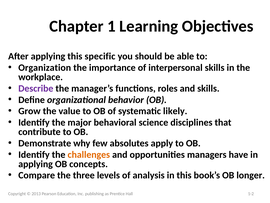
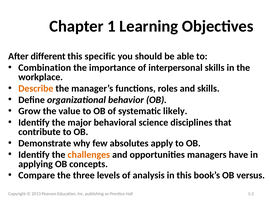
After applying: applying -> different
Organization: Organization -> Combination
Describe colour: purple -> orange
longer: longer -> versus
